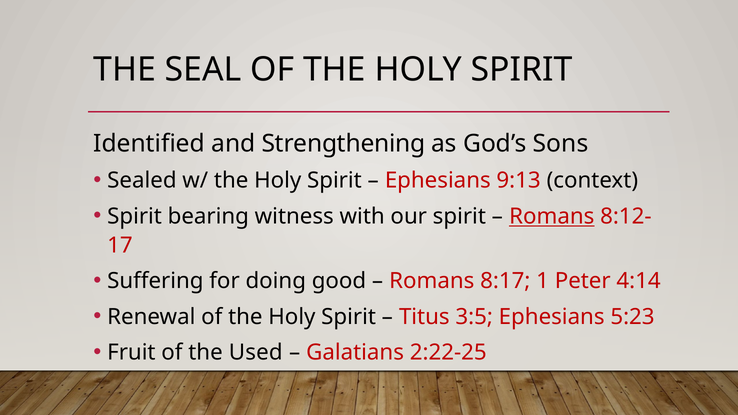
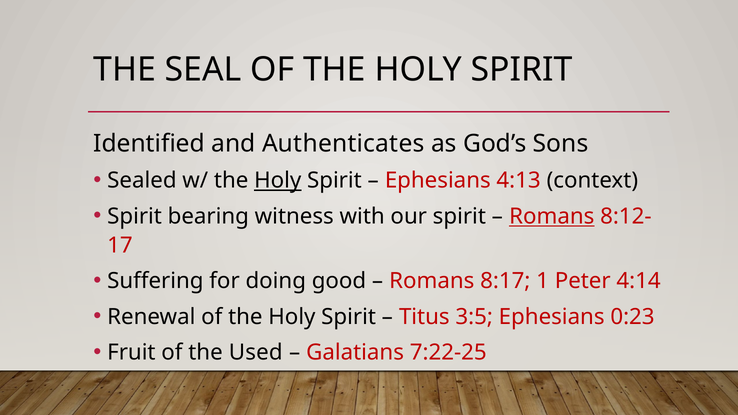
Strengthening: Strengthening -> Authenticates
Holy at (278, 181) underline: none -> present
9:13: 9:13 -> 4:13
5:23: 5:23 -> 0:23
2:22-25: 2:22-25 -> 7:22-25
